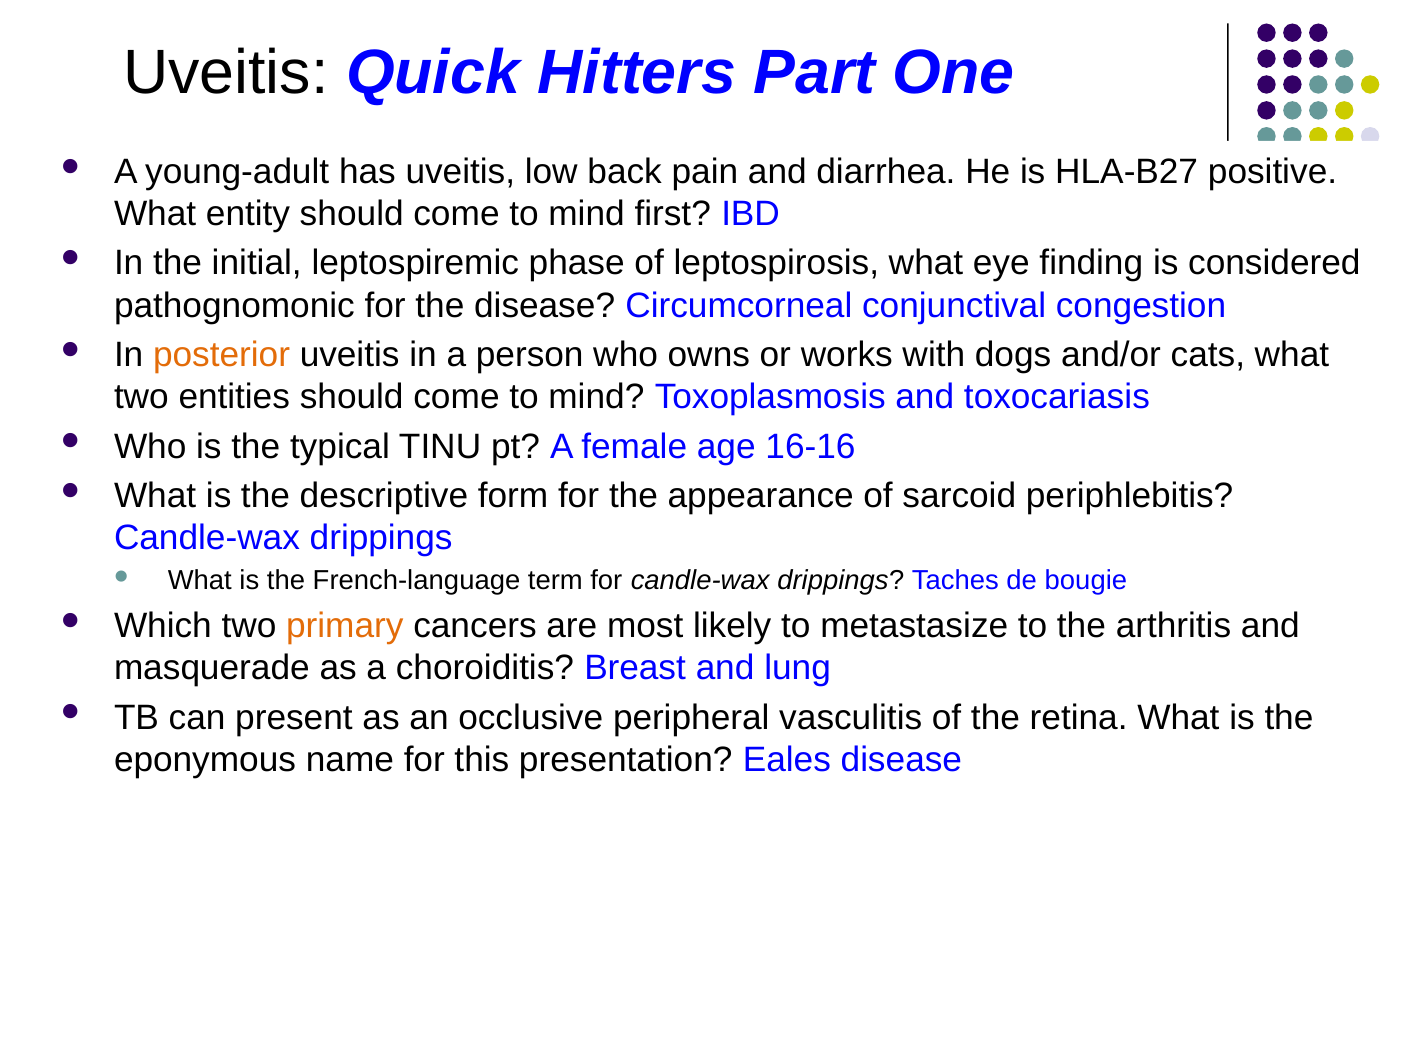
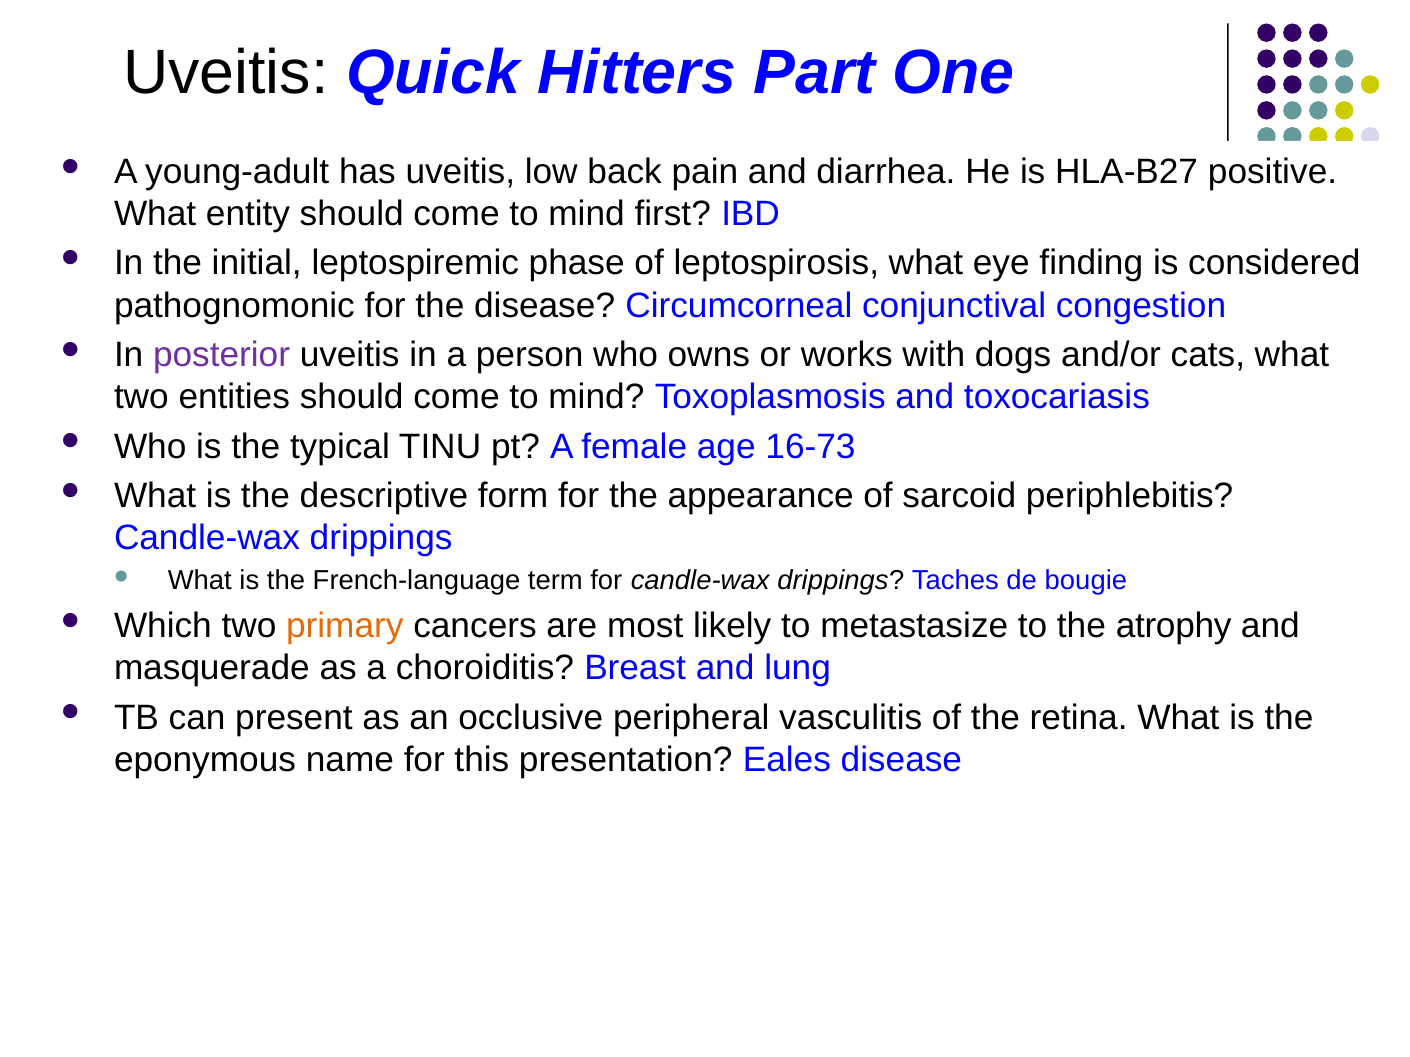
posterior colour: orange -> purple
16-16: 16-16 -> 16-73
arthritis: arthritis -> atrophy
